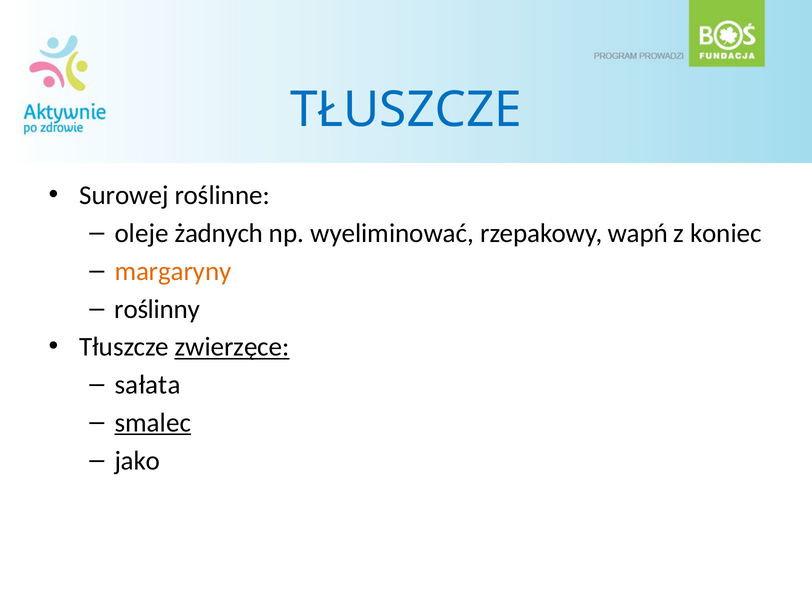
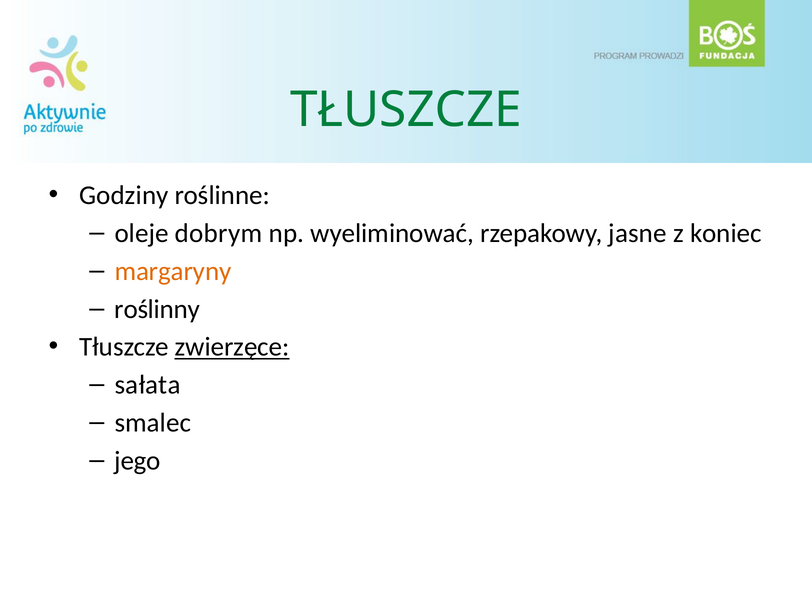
TŁUSZCZE at (406, 110) colour: blue -> green
Surowej: Surowej -> Godziny
żadnych: żadnych -> dobrym
wapń: wapń -> jasne
smalec underline: present -> none
jako: jako -> jego
